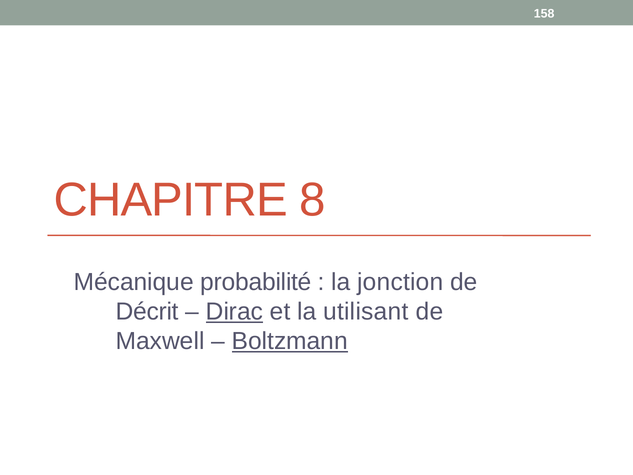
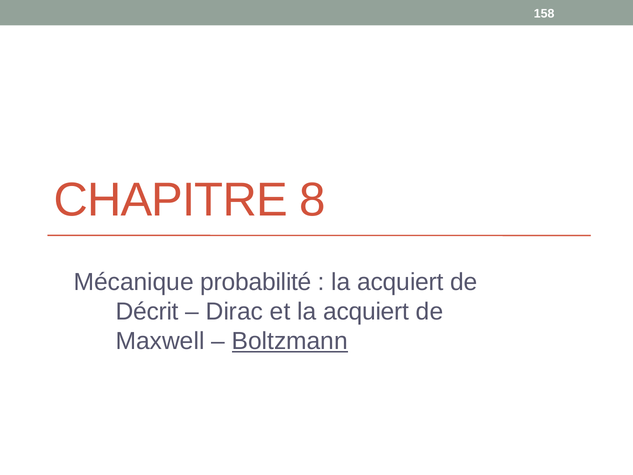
jonction at (400, 282): jonction -> acquiert
Dirac underline: present -> none
et la utilisant: utilisant -> acquiert
